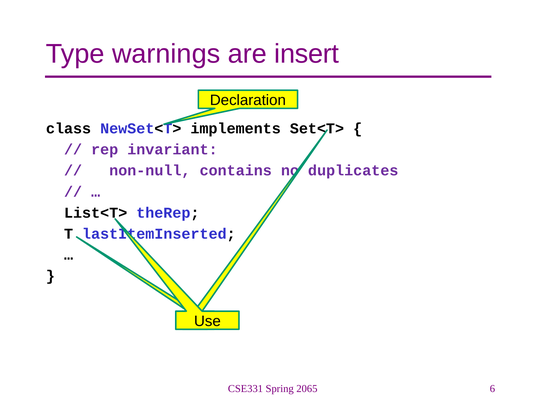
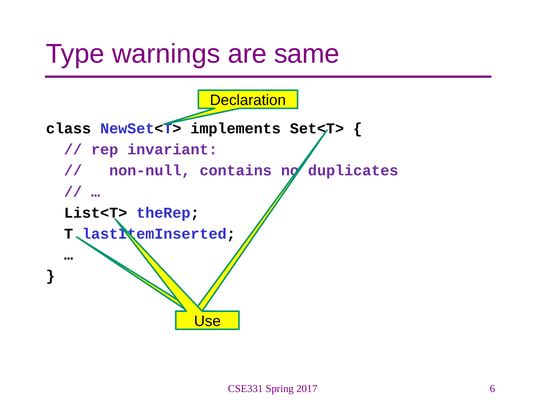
insert: insert -> same
2065: 2065 -> 2017
